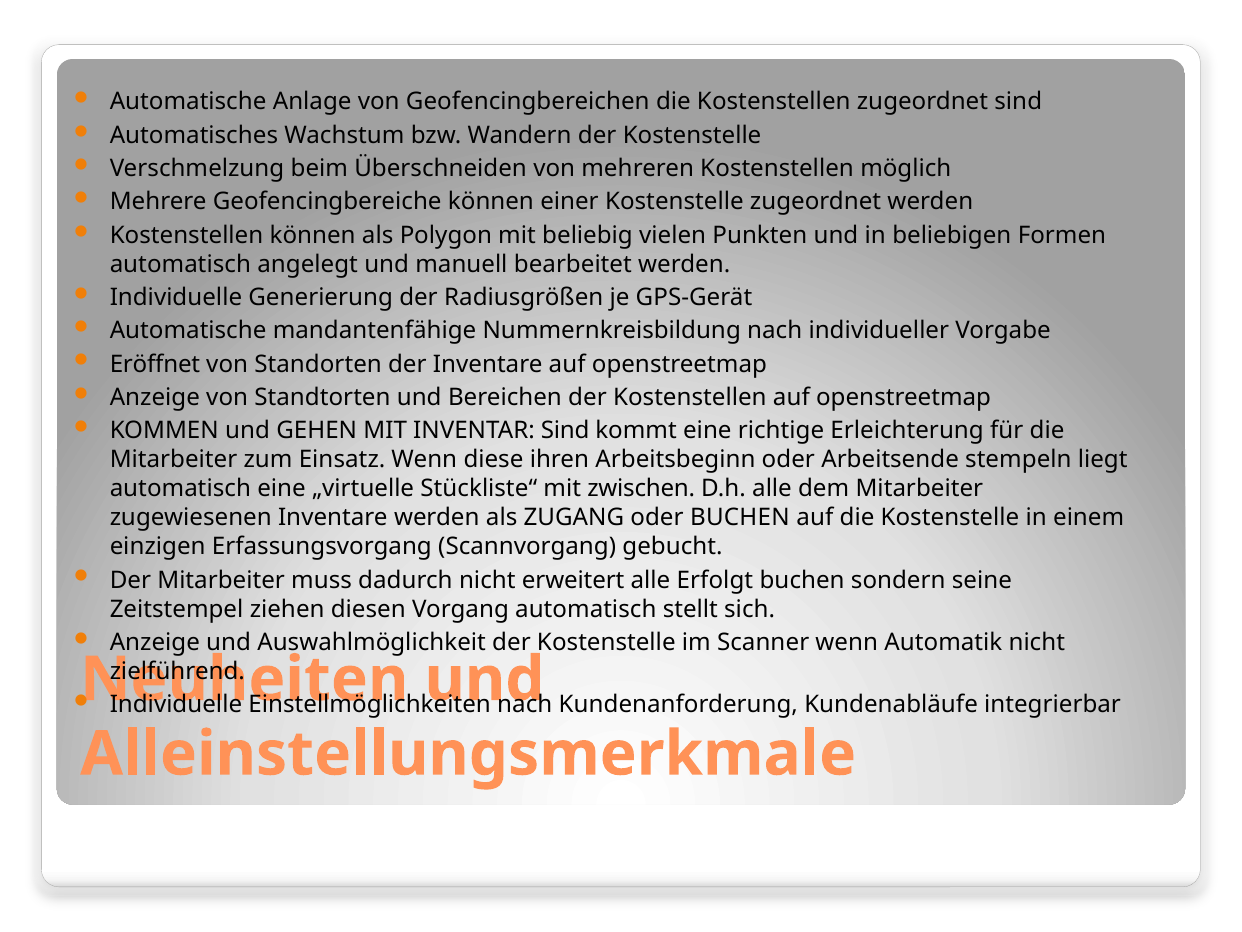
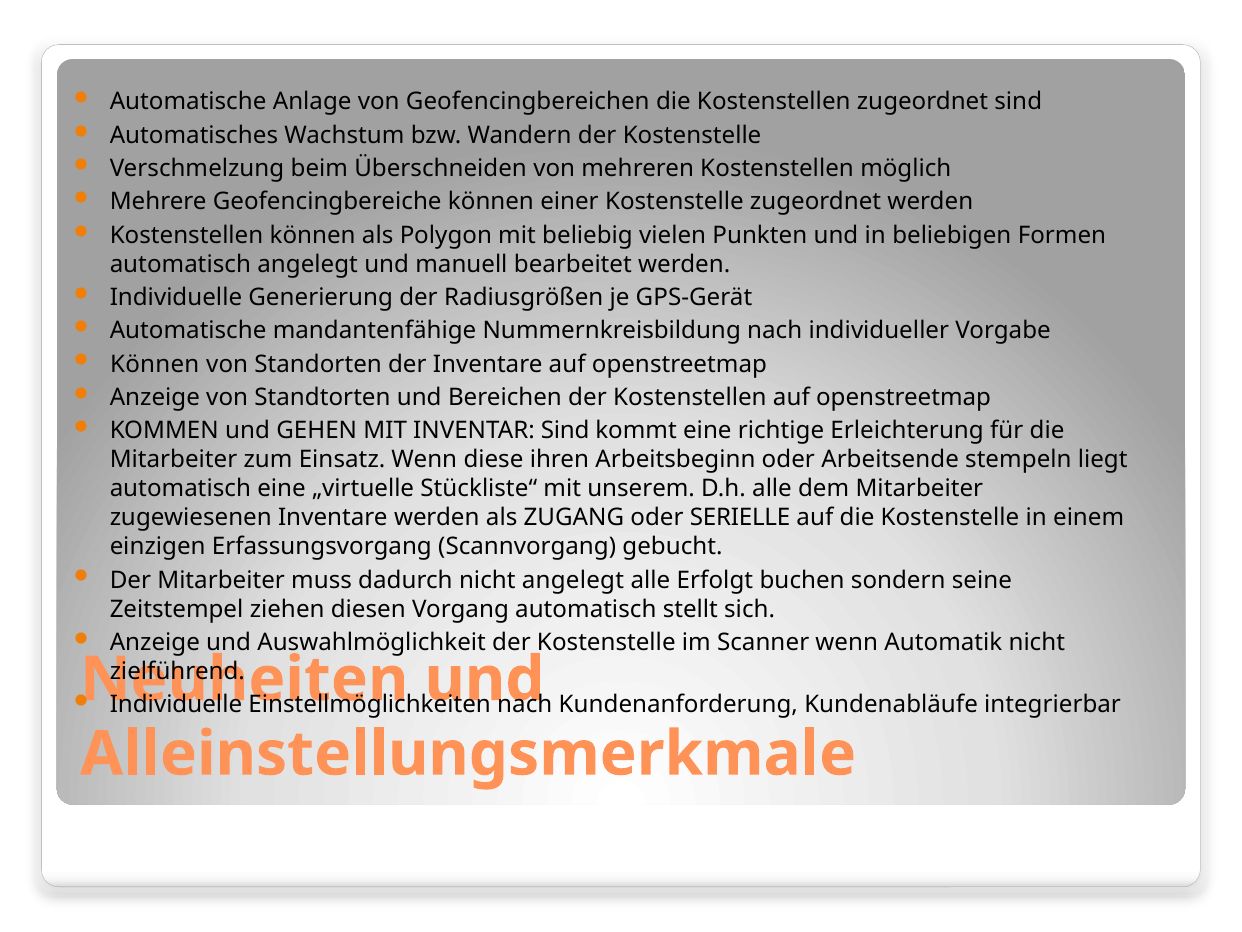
Eröffnet at (155, 364): Eröffnet -> Können
zwischen: zwischen -> unserem
oder BUCHEN: BUCHEN -> SERIELLE
nicht erweitert: erweitert -> angelegt
